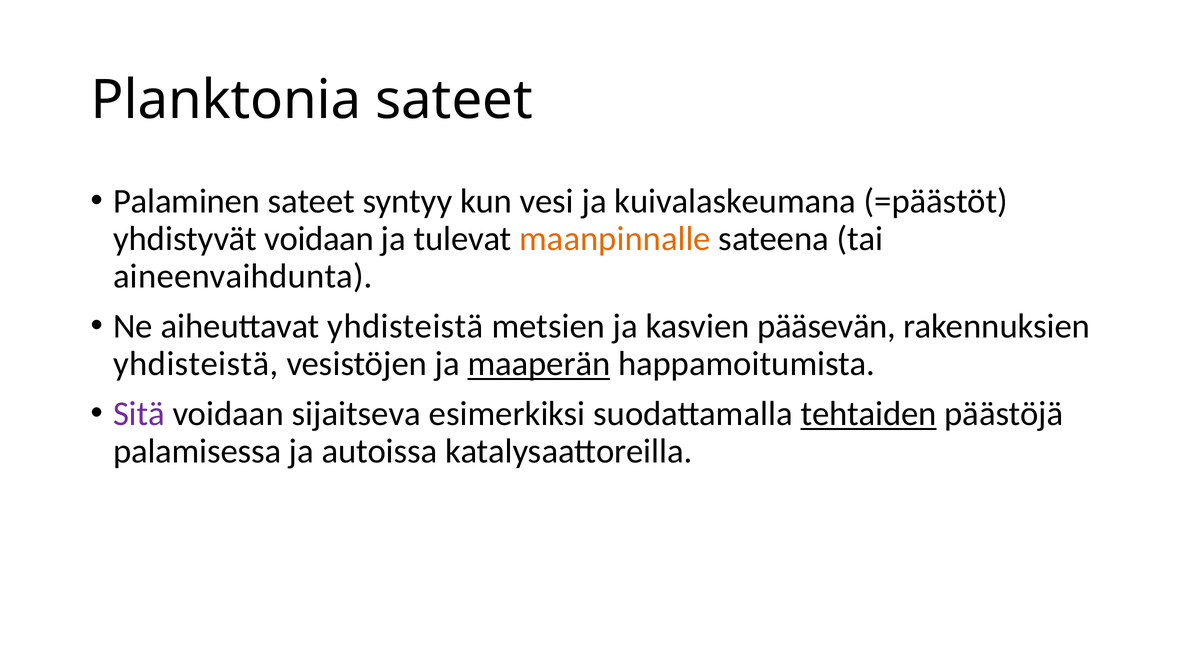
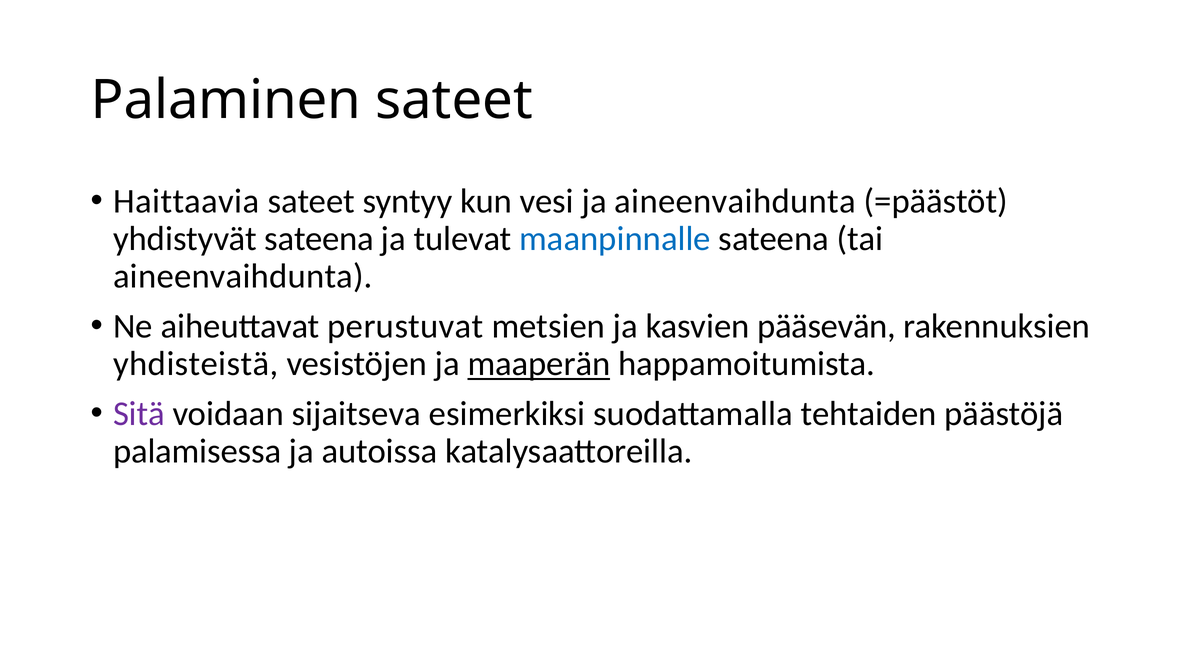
Planktonia: Planktonia -> Palaminen
Palaminen: Palaminen -> Haittaavia
ja kuivalaskeumana: kuivalaskeumana -> aineenvaihdunta
yhdistyvät voidaan: voidaan -> sateena
maanpinnalle colour: orange -> blue
aiheuttavat yhdisteistä: yhdisteistä -> perustuvat
tehtaiden underline: present -> none
